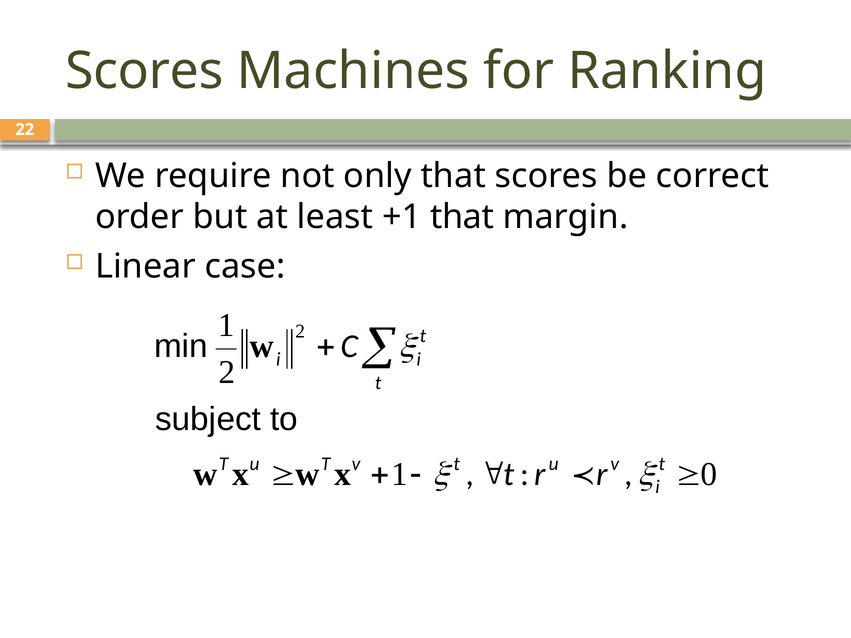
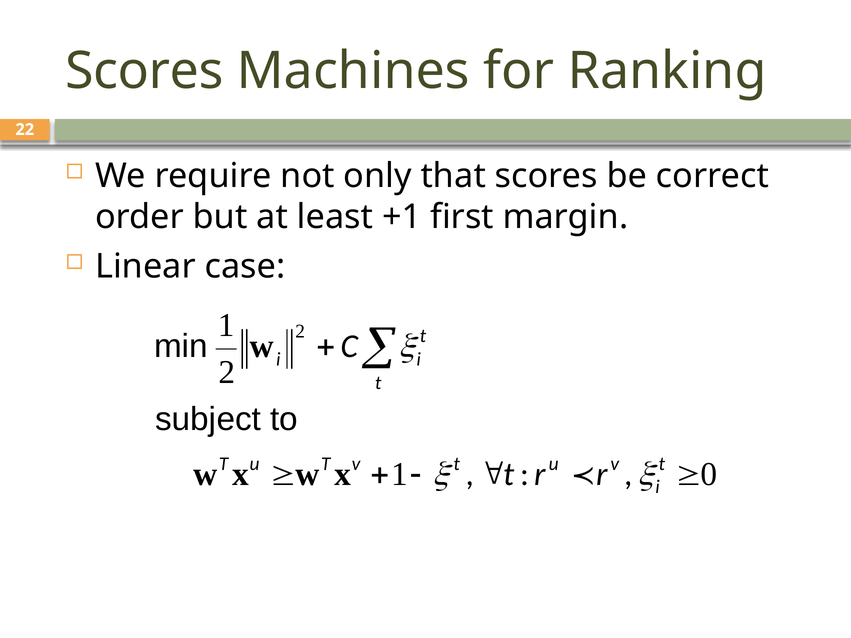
+1 that: that -> first
